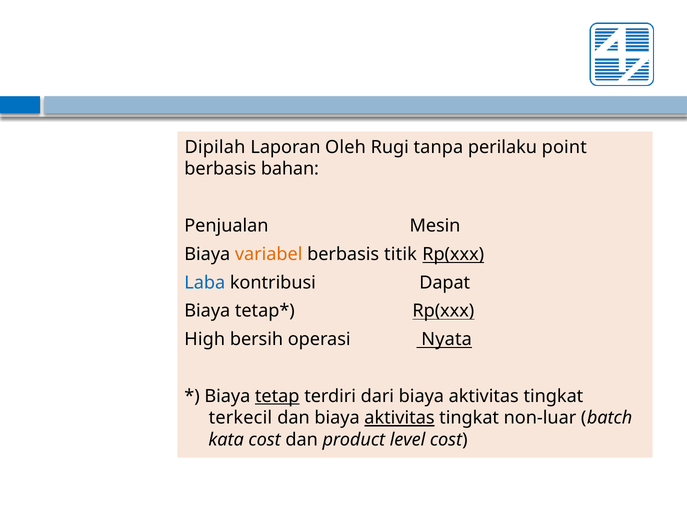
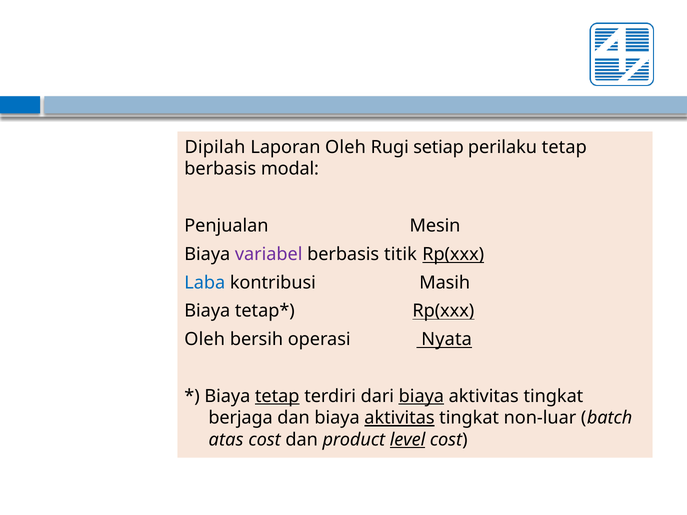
tanpa: tanpa -> setiap
perilaku point: point -> tetap
bahan: bahan -> modal
variabel colour: orange -> purple
Dapat: Dapat -> Masih
High at (205, 340): High -> Oleh
biaya at (421, 396) underline: none -> present
terkecil: terkecil -> berjaga
kata: kata -> atas
level underline: none -> present
